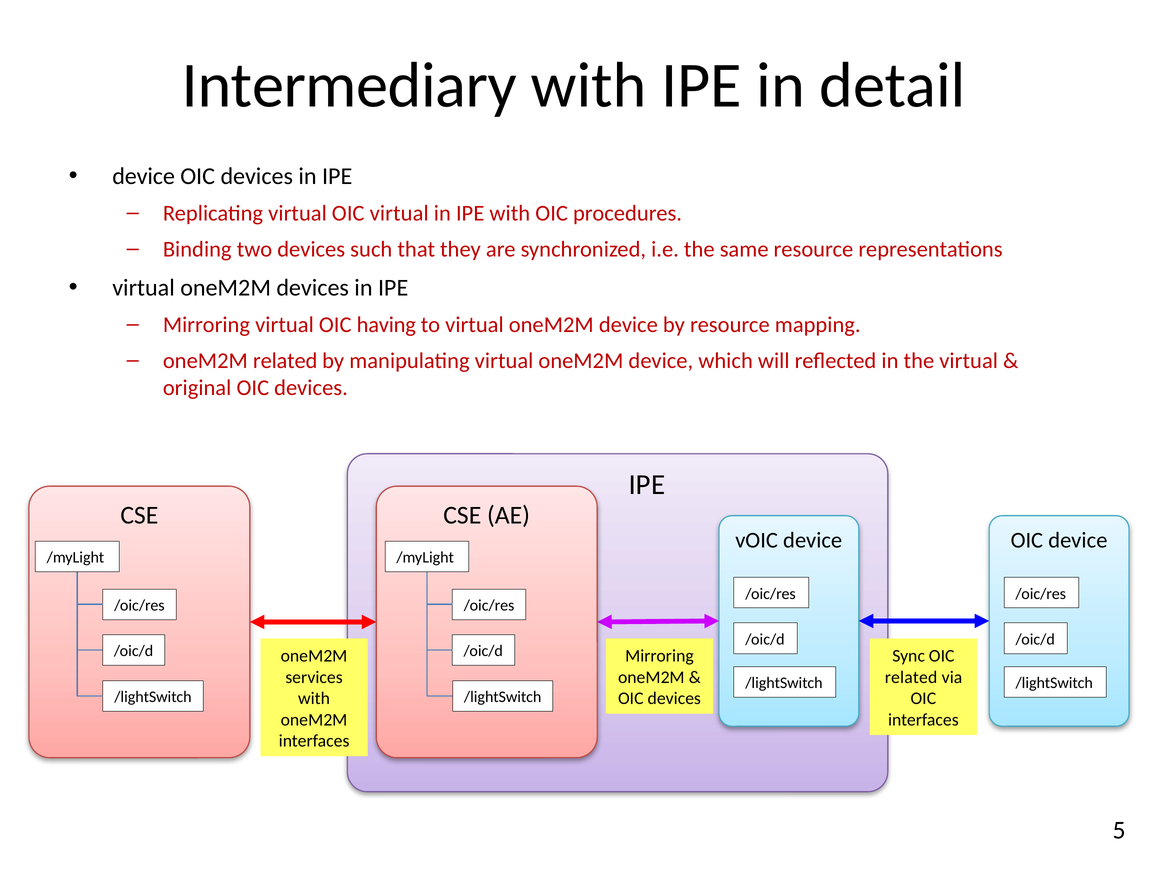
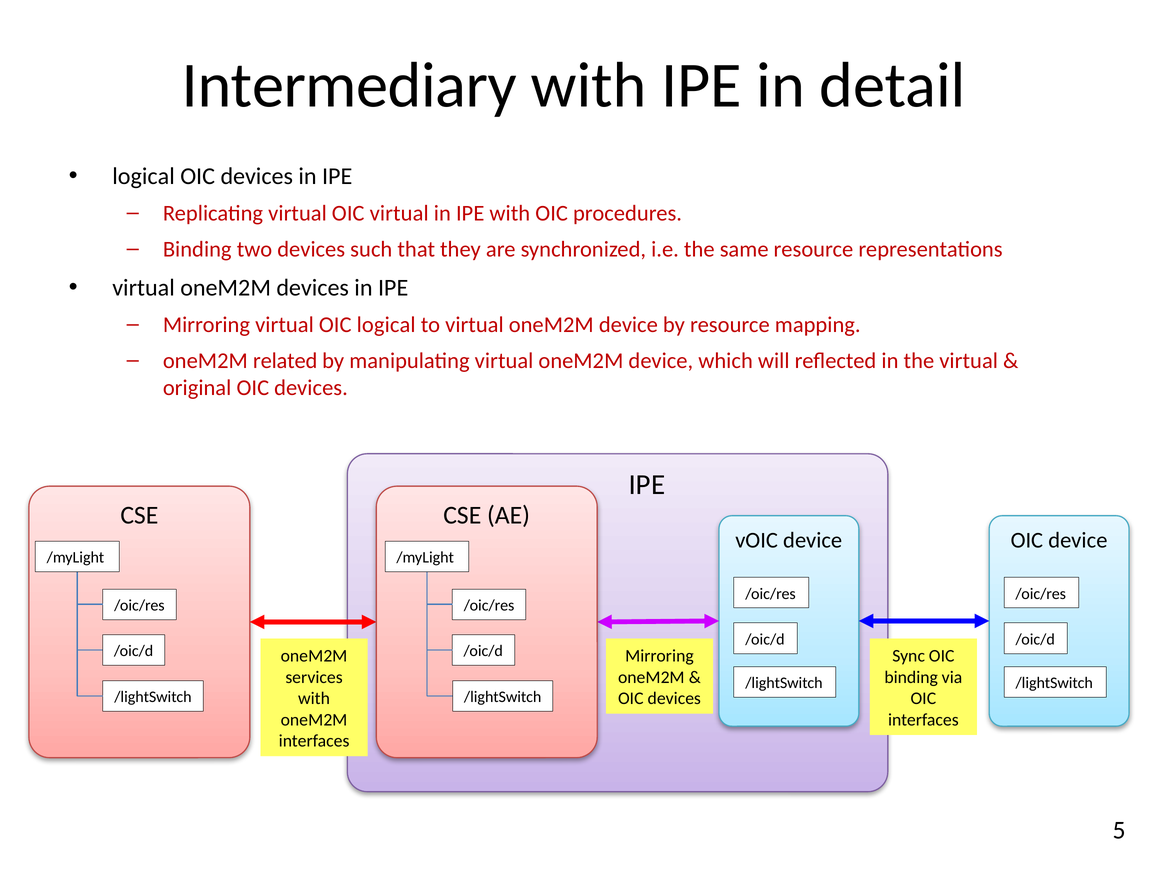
device at (144, 176): device -> logical
OIC having: having -> logical
related at (911, 677): related -> binding
